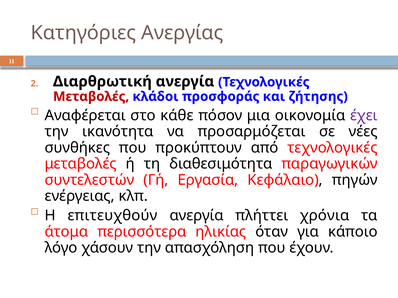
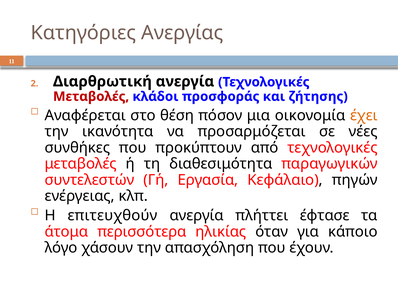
κάθε: κάθε -> θέση
έχει colour: purple -> orange
χρόνια: χρόνια -> έφτασε
